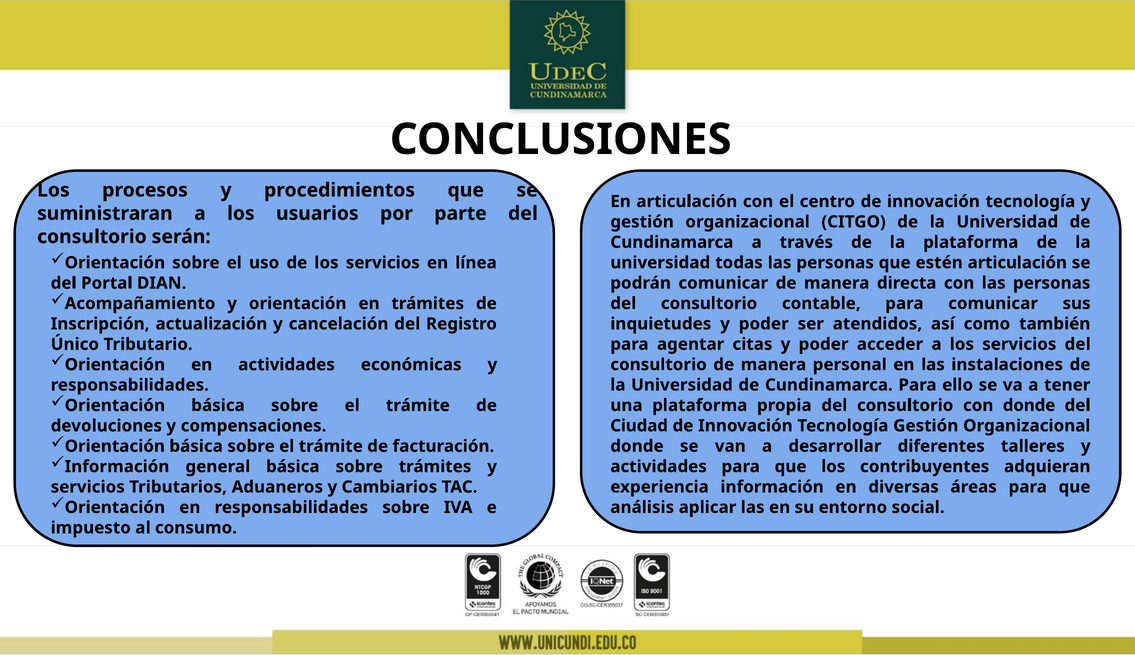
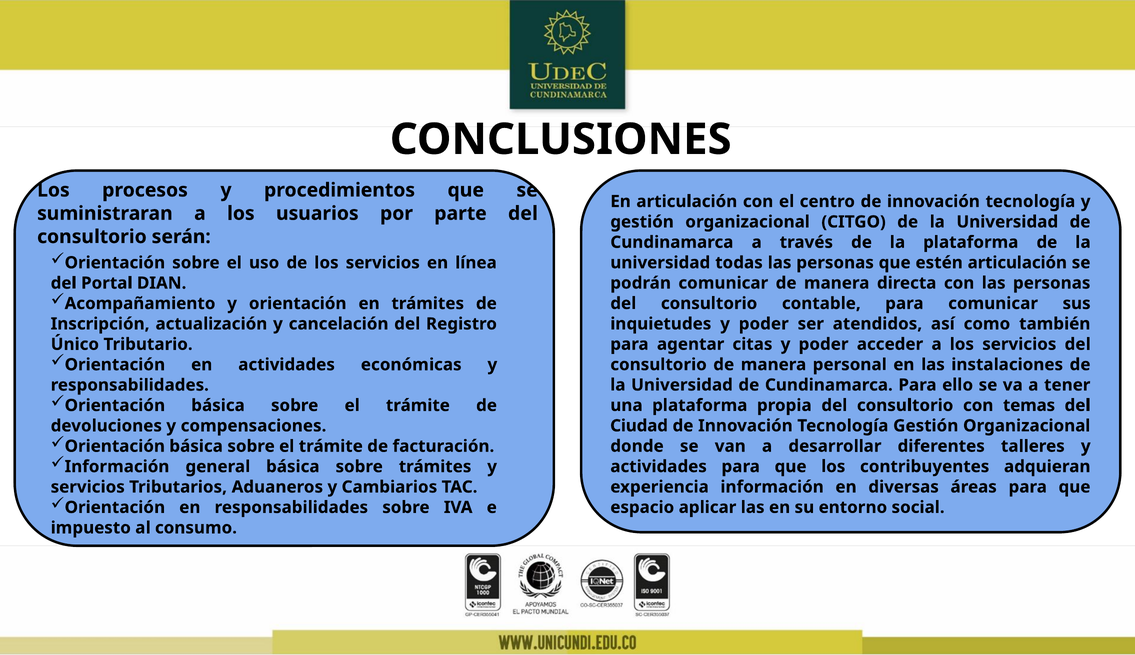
con donde: donde -> temas
análisis: análisis -> espacio
